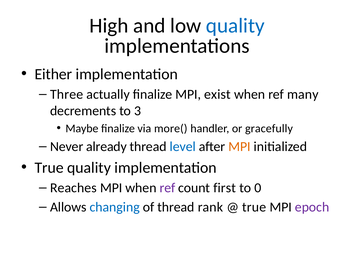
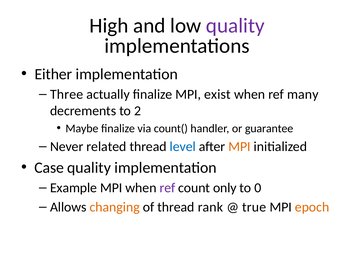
quality at (235, 26) colour: blue -> purple
3: 3 -> 2
more(: more( -> count(
gracefully: gracefully -> guarantee
already: already -> related
True at (49, 168): True -> Case
Reaches: Reaches -> Example
first: first -> only
changing colour: blue -> orange
epoch colour: purple -> orange
